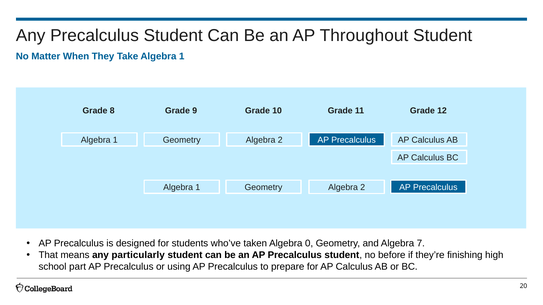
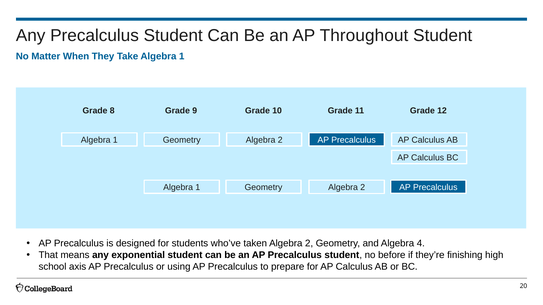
taken Algebra 0: 0 -> 2
7: 7 -> 4
particularly: particularly -> exponential
part: part -> axis
